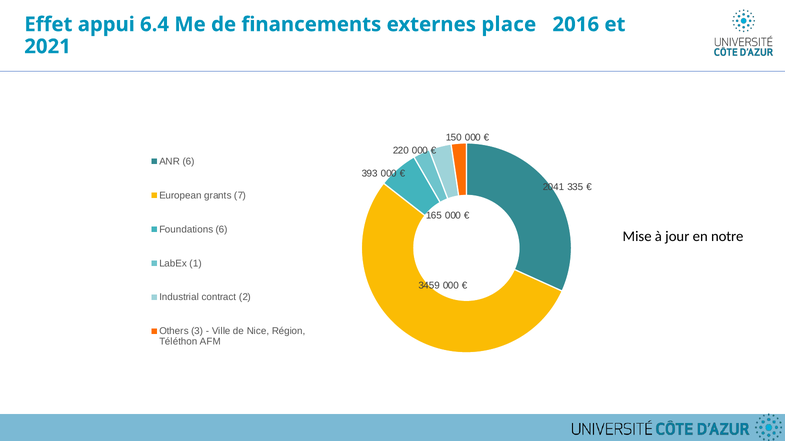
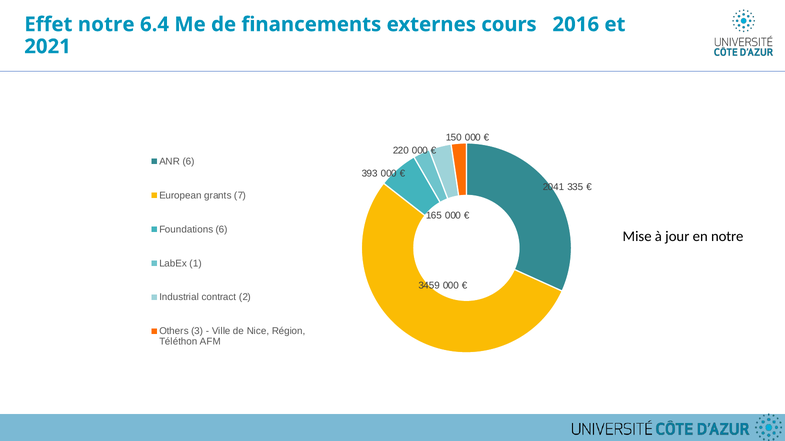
Effet appui: appui -> notre
place: place -> cours
